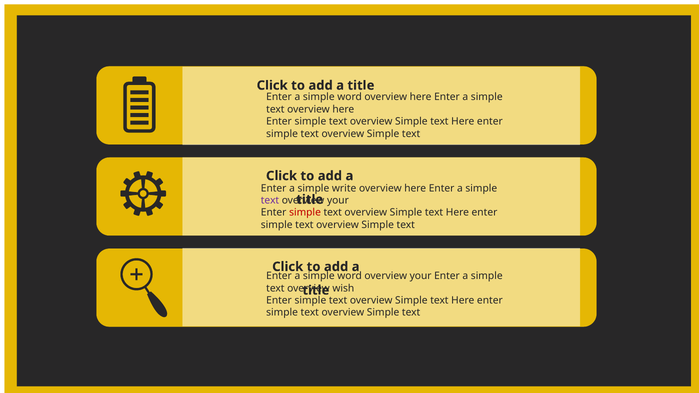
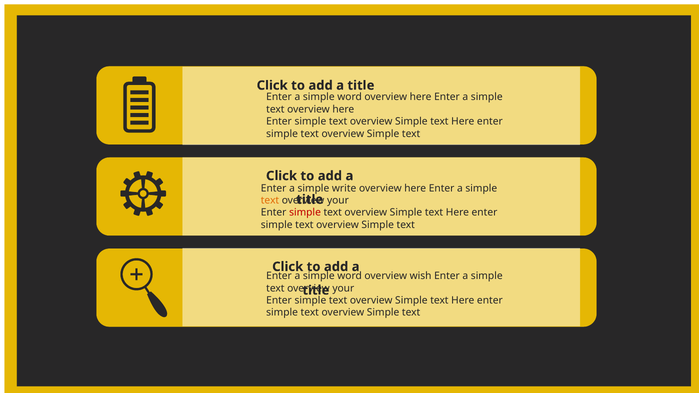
text at (270, 200) colour: purple -> orange
your at (421, 276): your -> wish
wish at (343, 288): wish -> your
